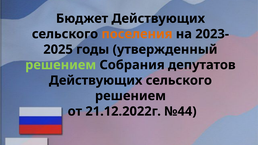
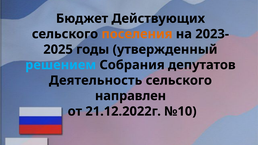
решением at (61, 65) colour: light green -> light blue
Действующих at (96, 80): Действующих -> Деятельность
решением at (130, 96): решением -> направлен
№44: №44 -> №10
